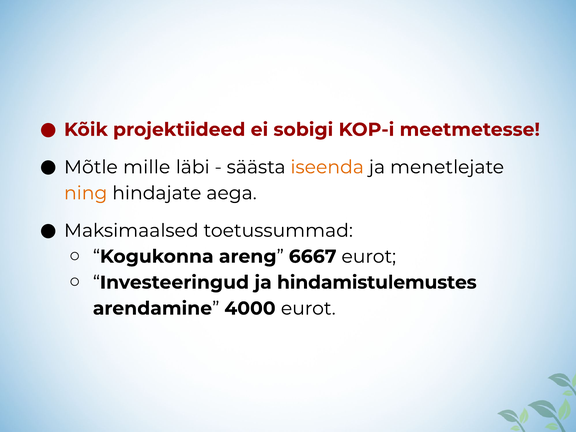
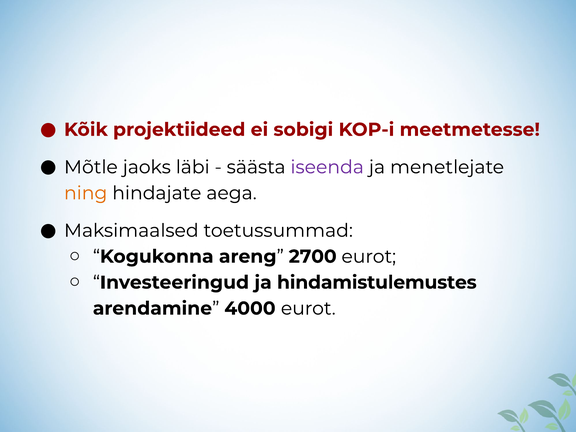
mille: mille -> jaoks
iseenda colour: orange -> purple
6667: 6667 -> 2700
